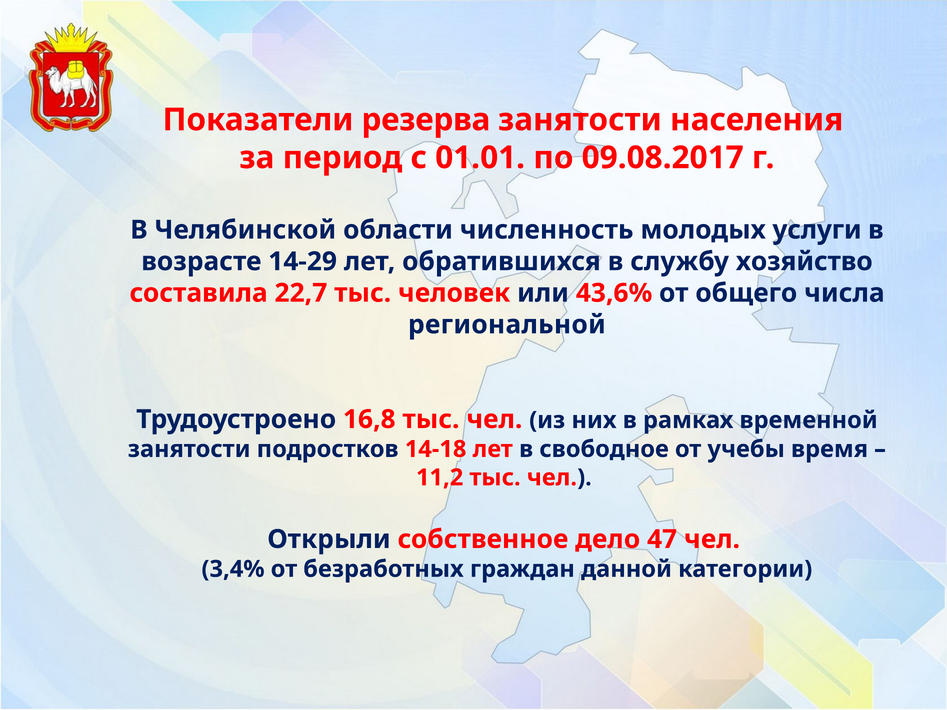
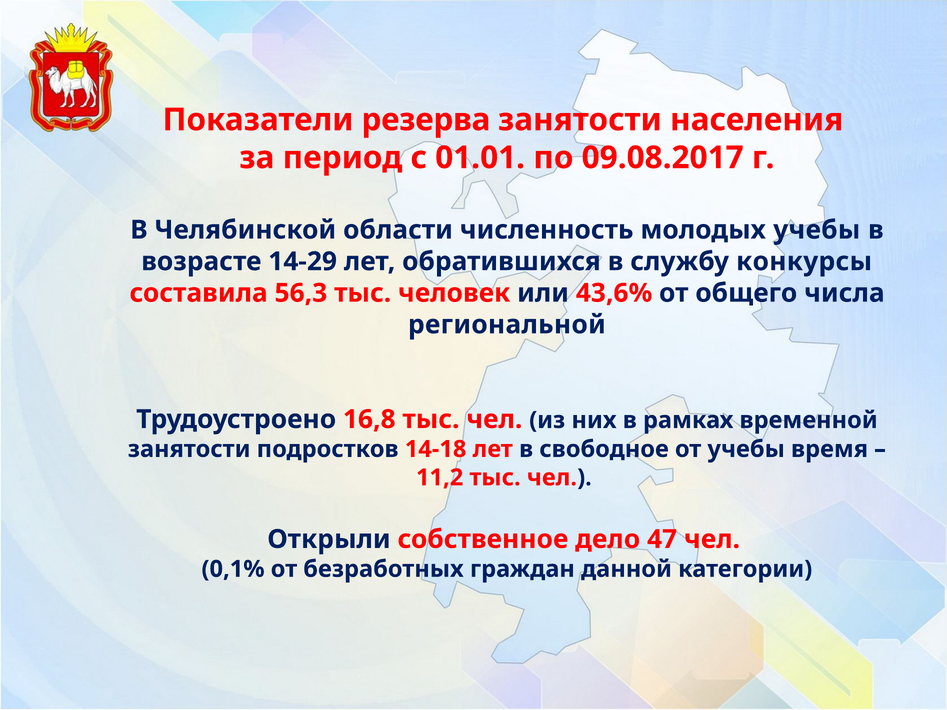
молодых услуги: услуги -> учебы
хозяйство: хозяйство -> конкурсы
22,7: 22,7 -> 56,3
3,4%: 3,4% -> 0,1%
